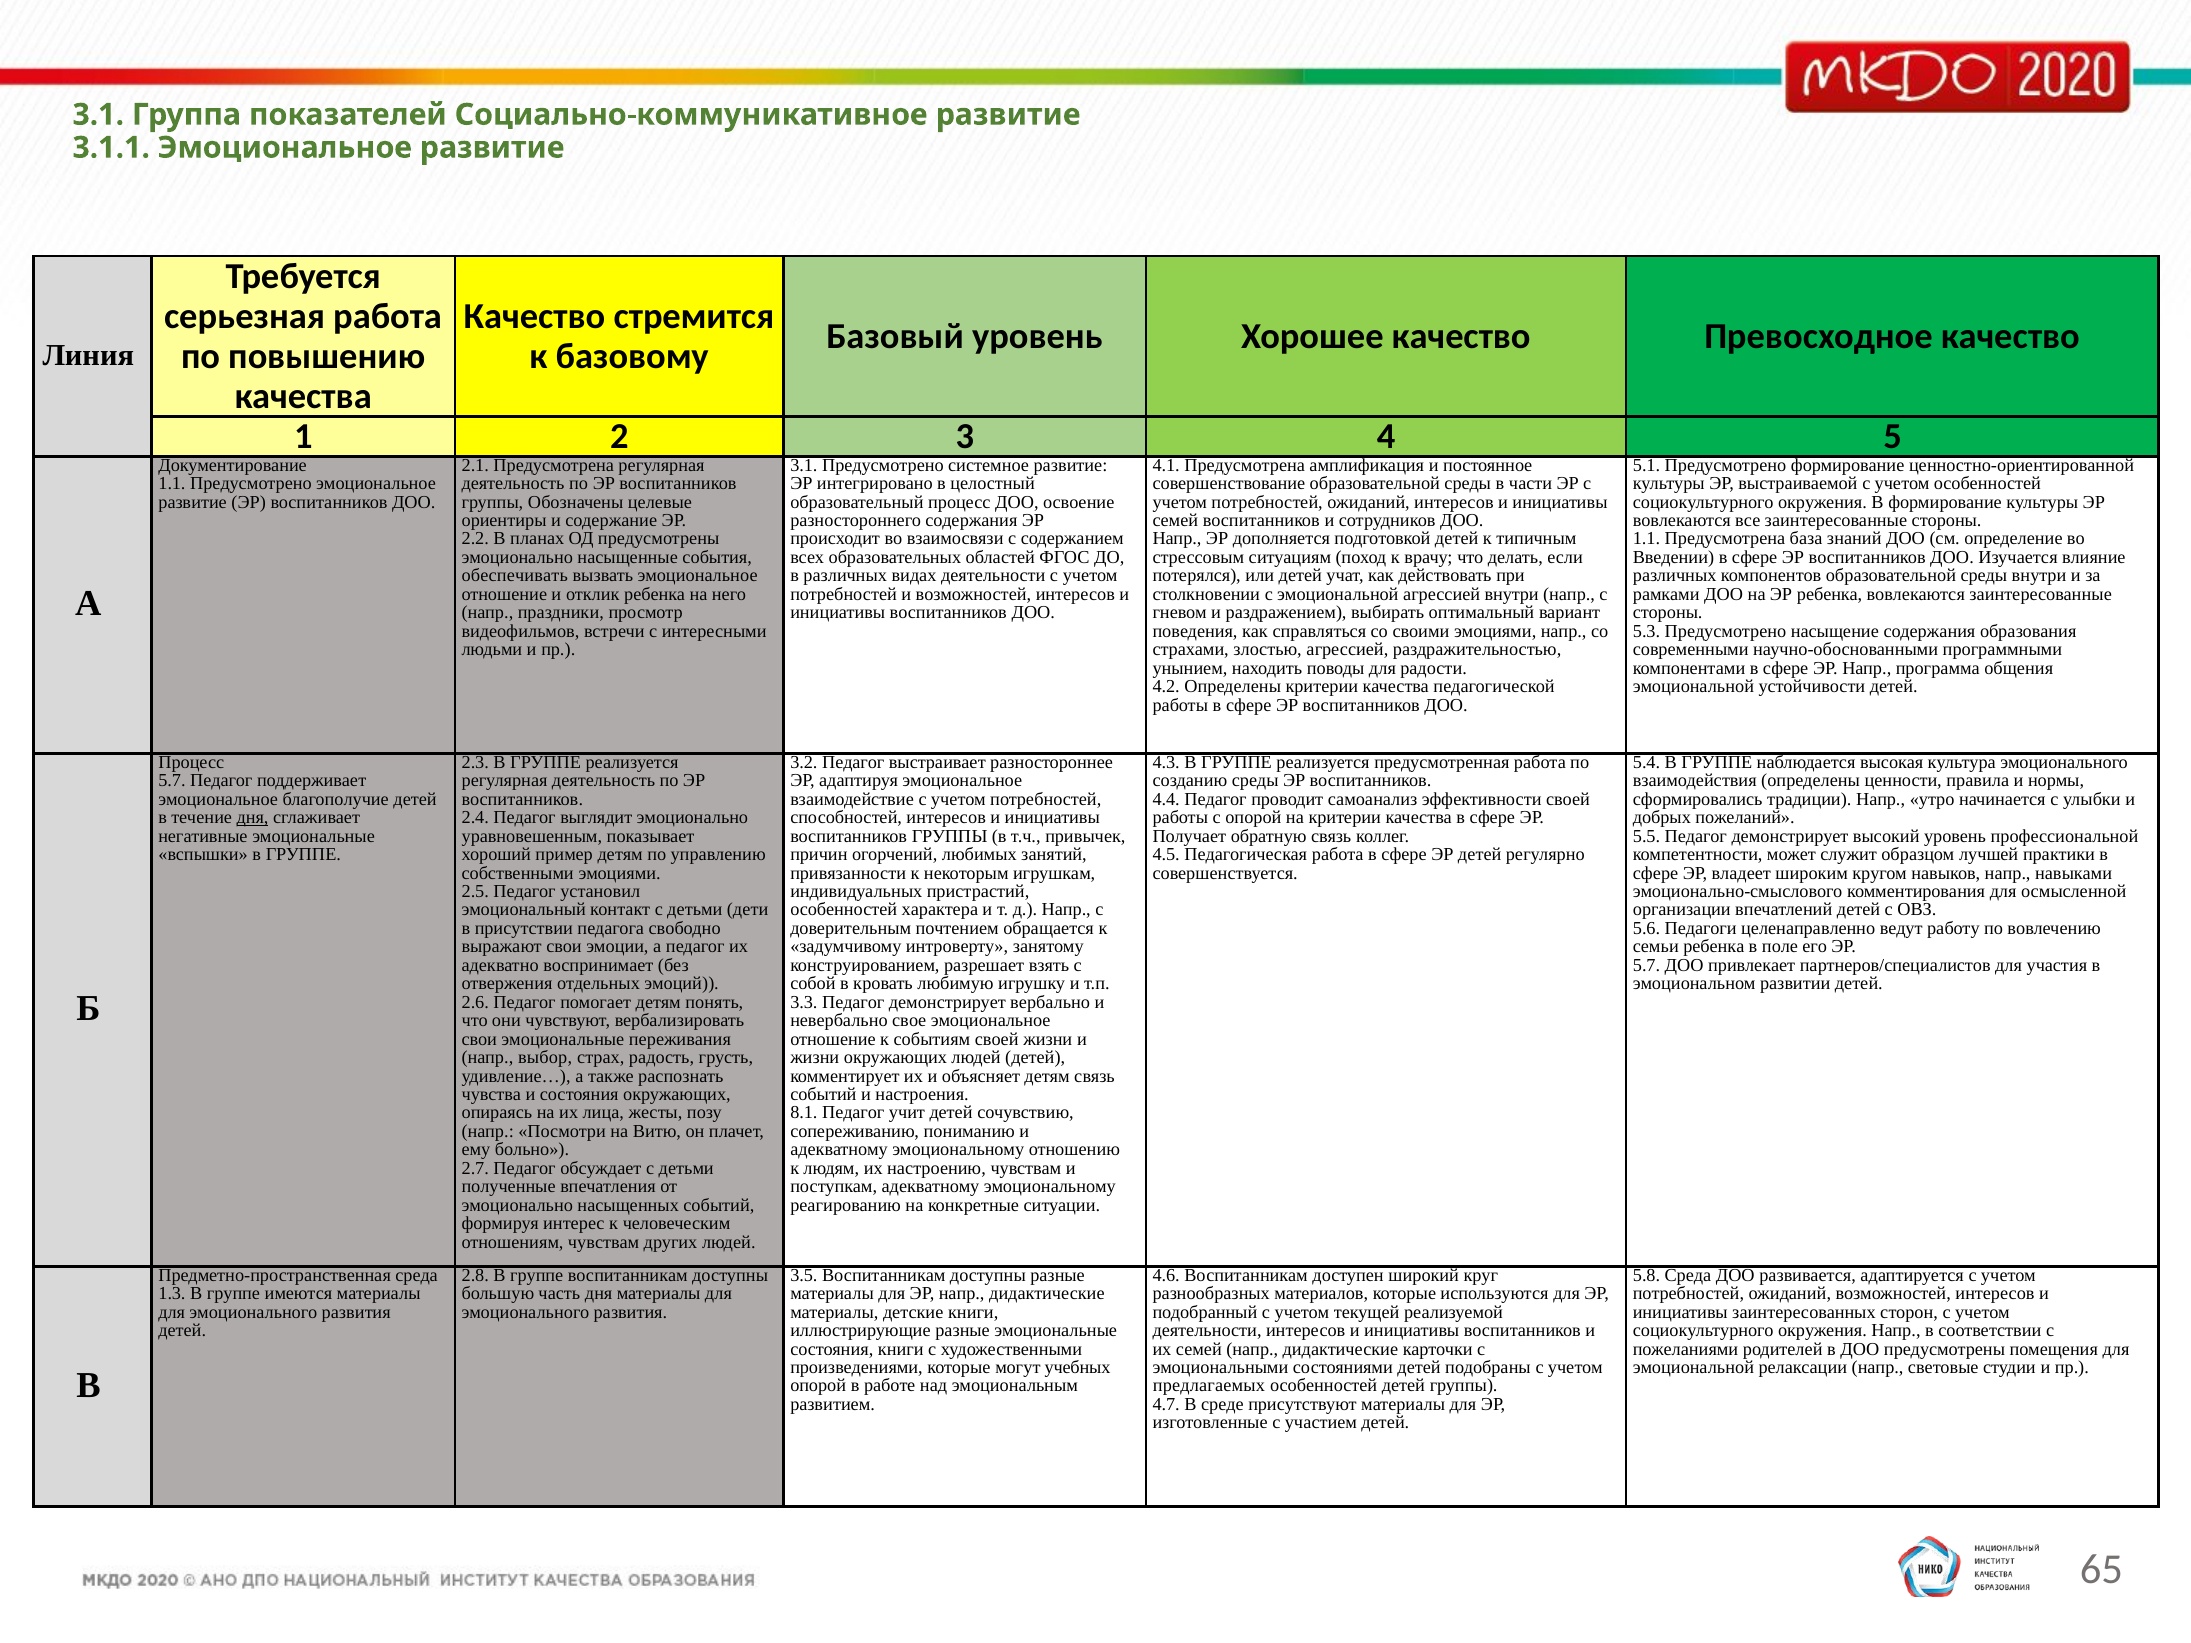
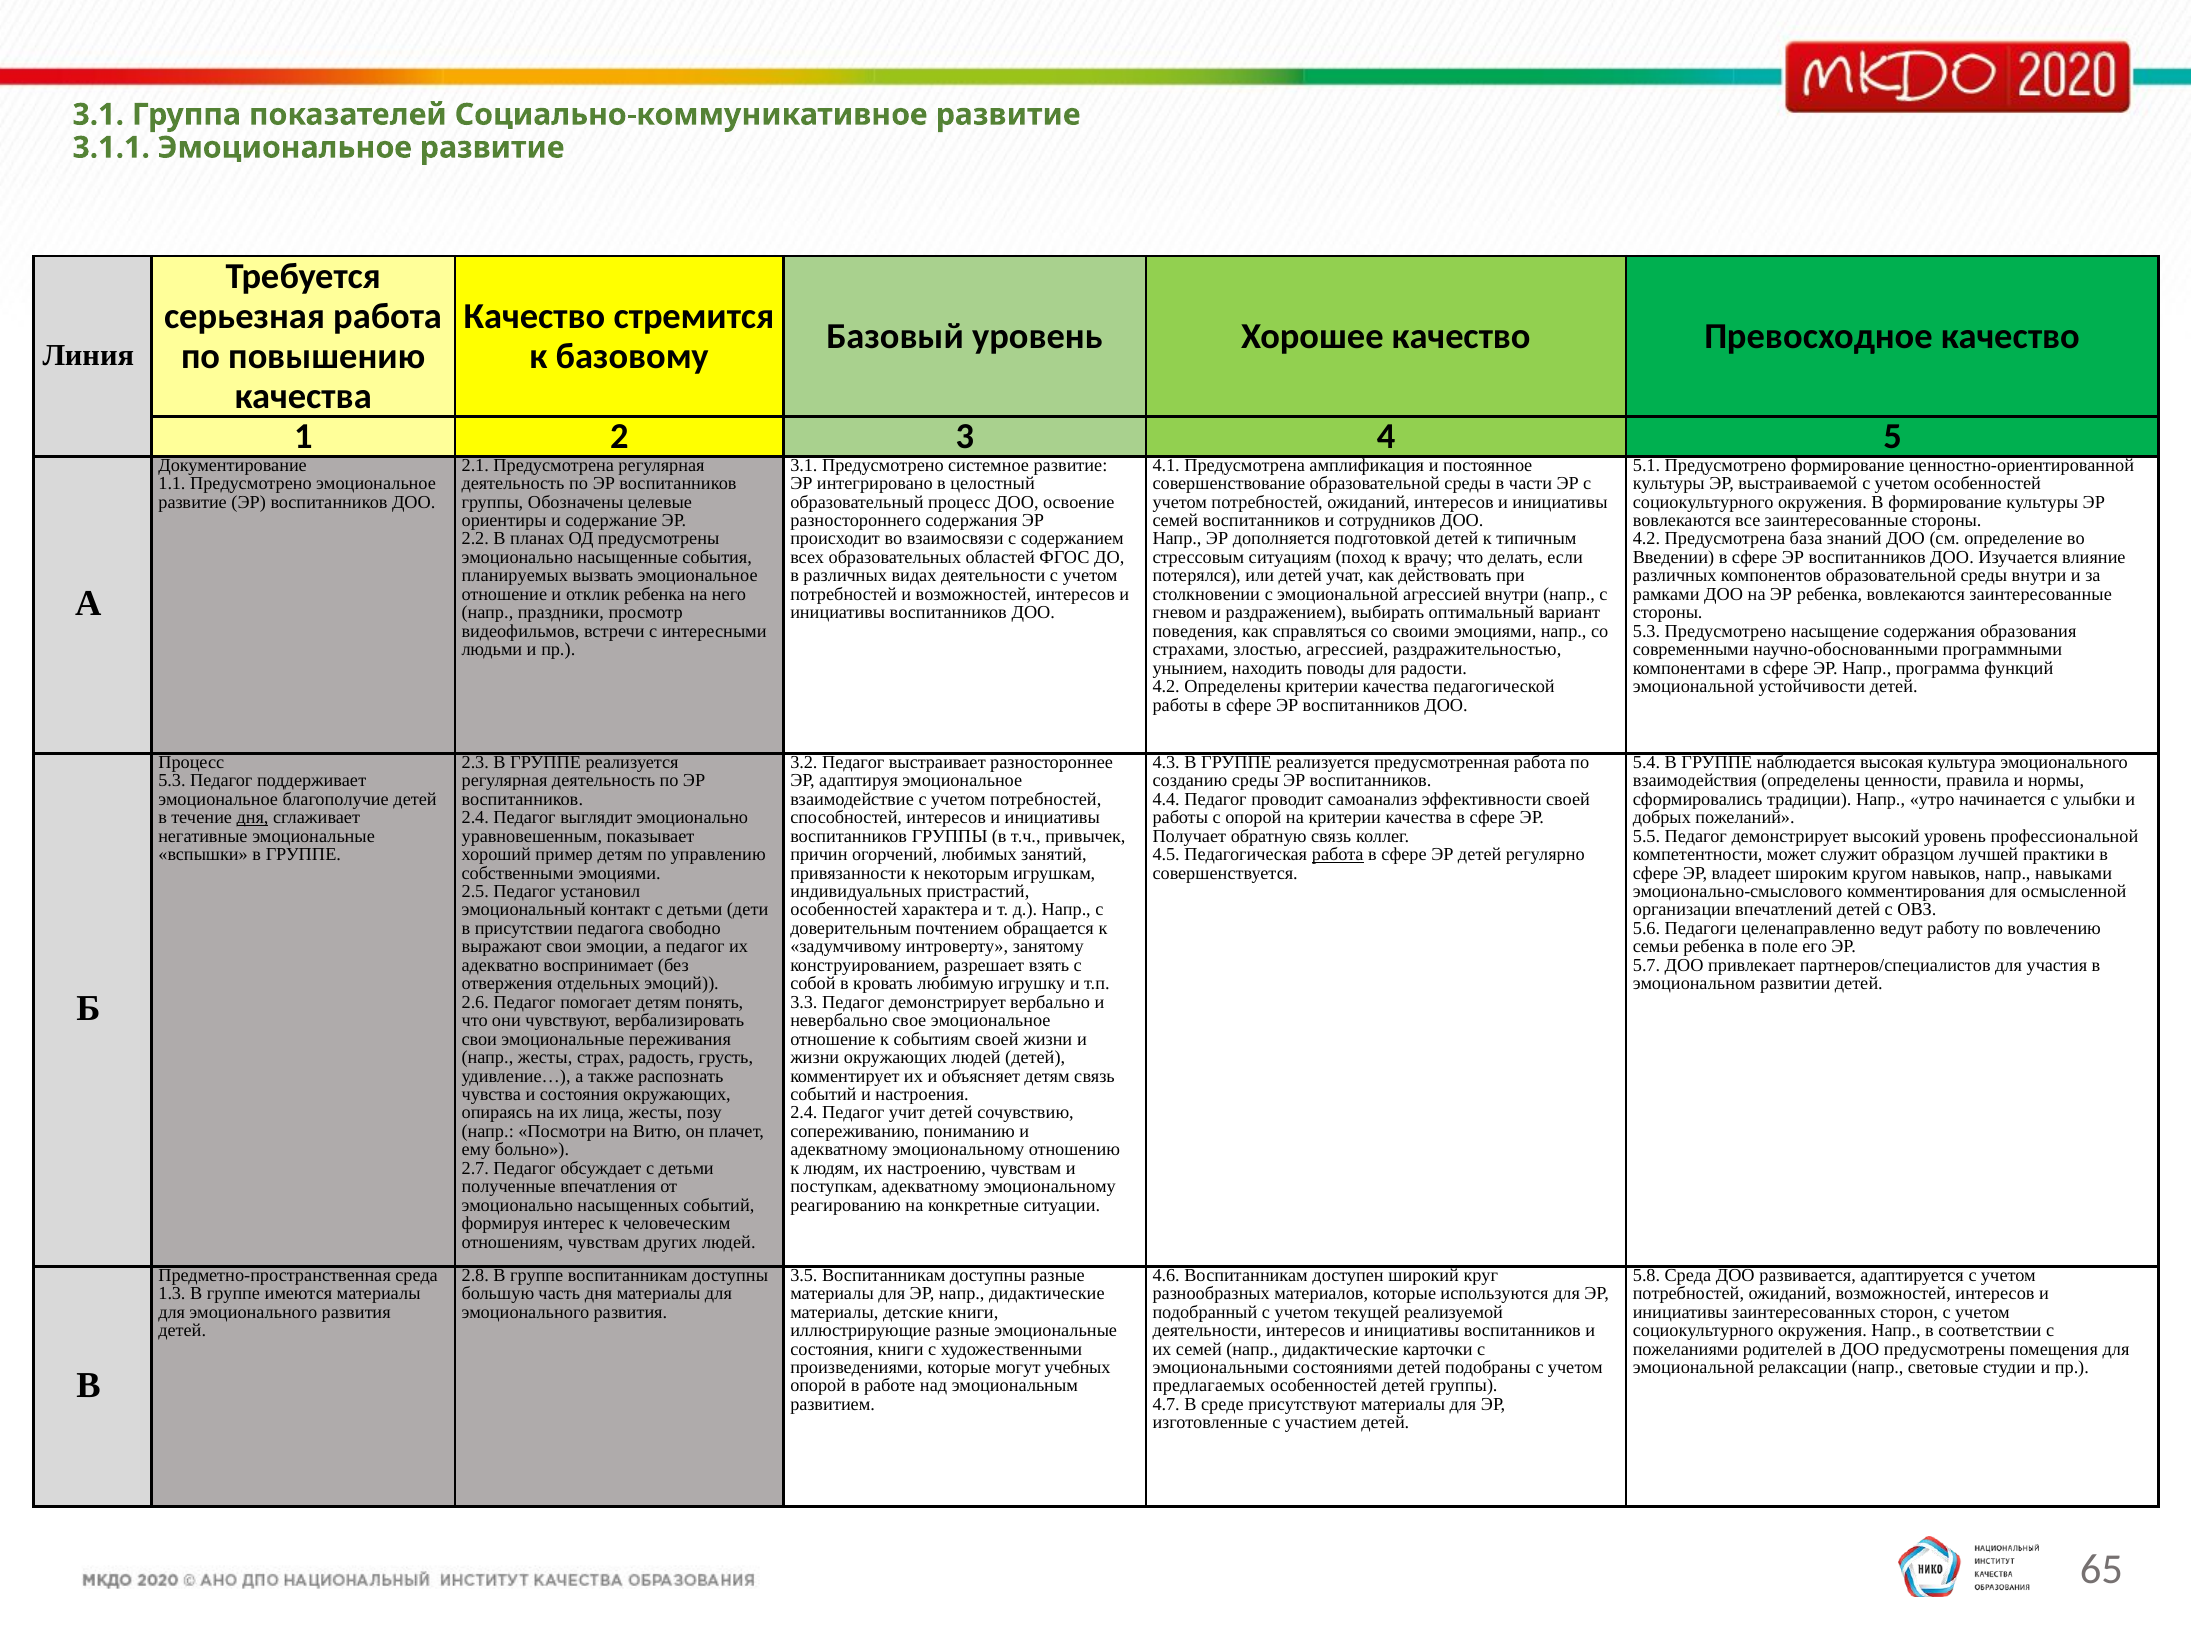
1.1 at (1647, 539): 1.1 -> 4.2
обеспечивать: обеспечивать -> планируемых
общения: общения -> функций
5.7 at (172, 781): 5.7 -> 5.3
работа at (1338, 855) underline: none -> present
напр выбор: выбор -> жесты
8.1 at (804, 1113): 8.1 -> 2.4
